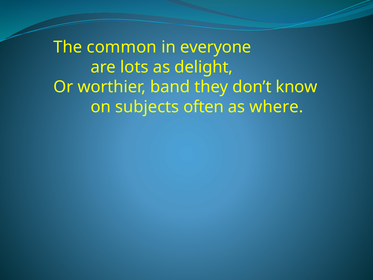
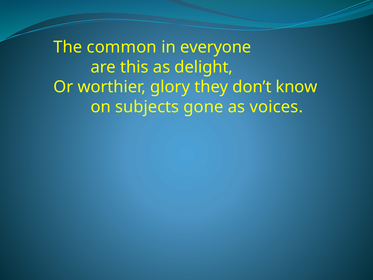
lots: lots -> this
band: band -> glory
often: often -> gone
where: where -> voices
